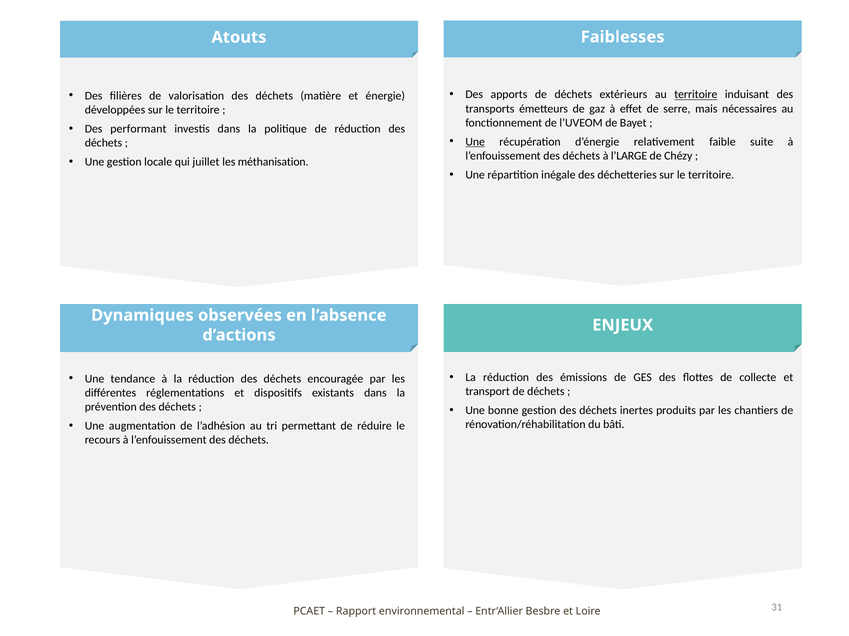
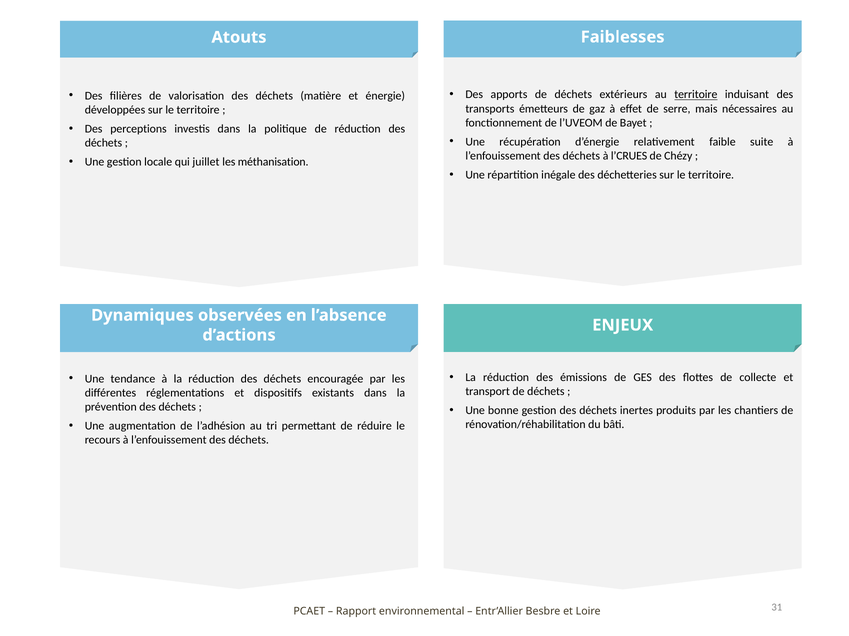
performant: performant -> perceptions
Une at (475, 142) underline: present -> none
l’LARGE: l’LARGE -> l’CRUES
